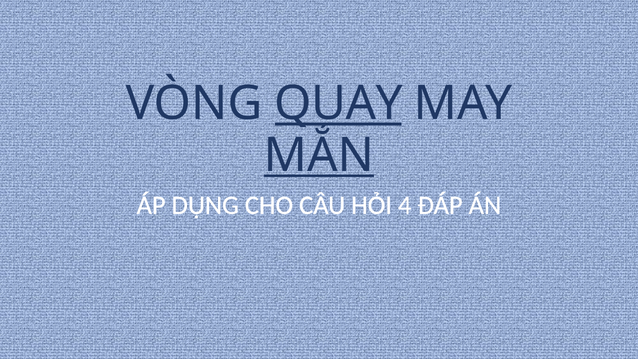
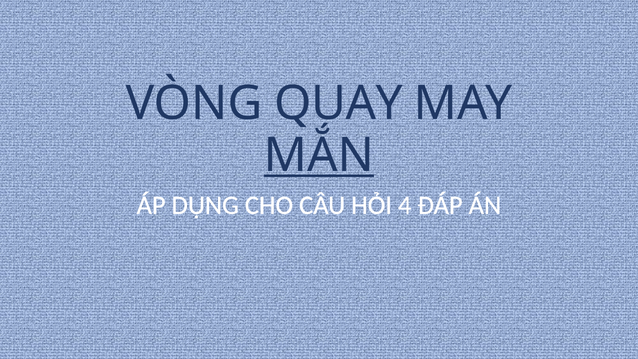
QUAY underline: present -> none
